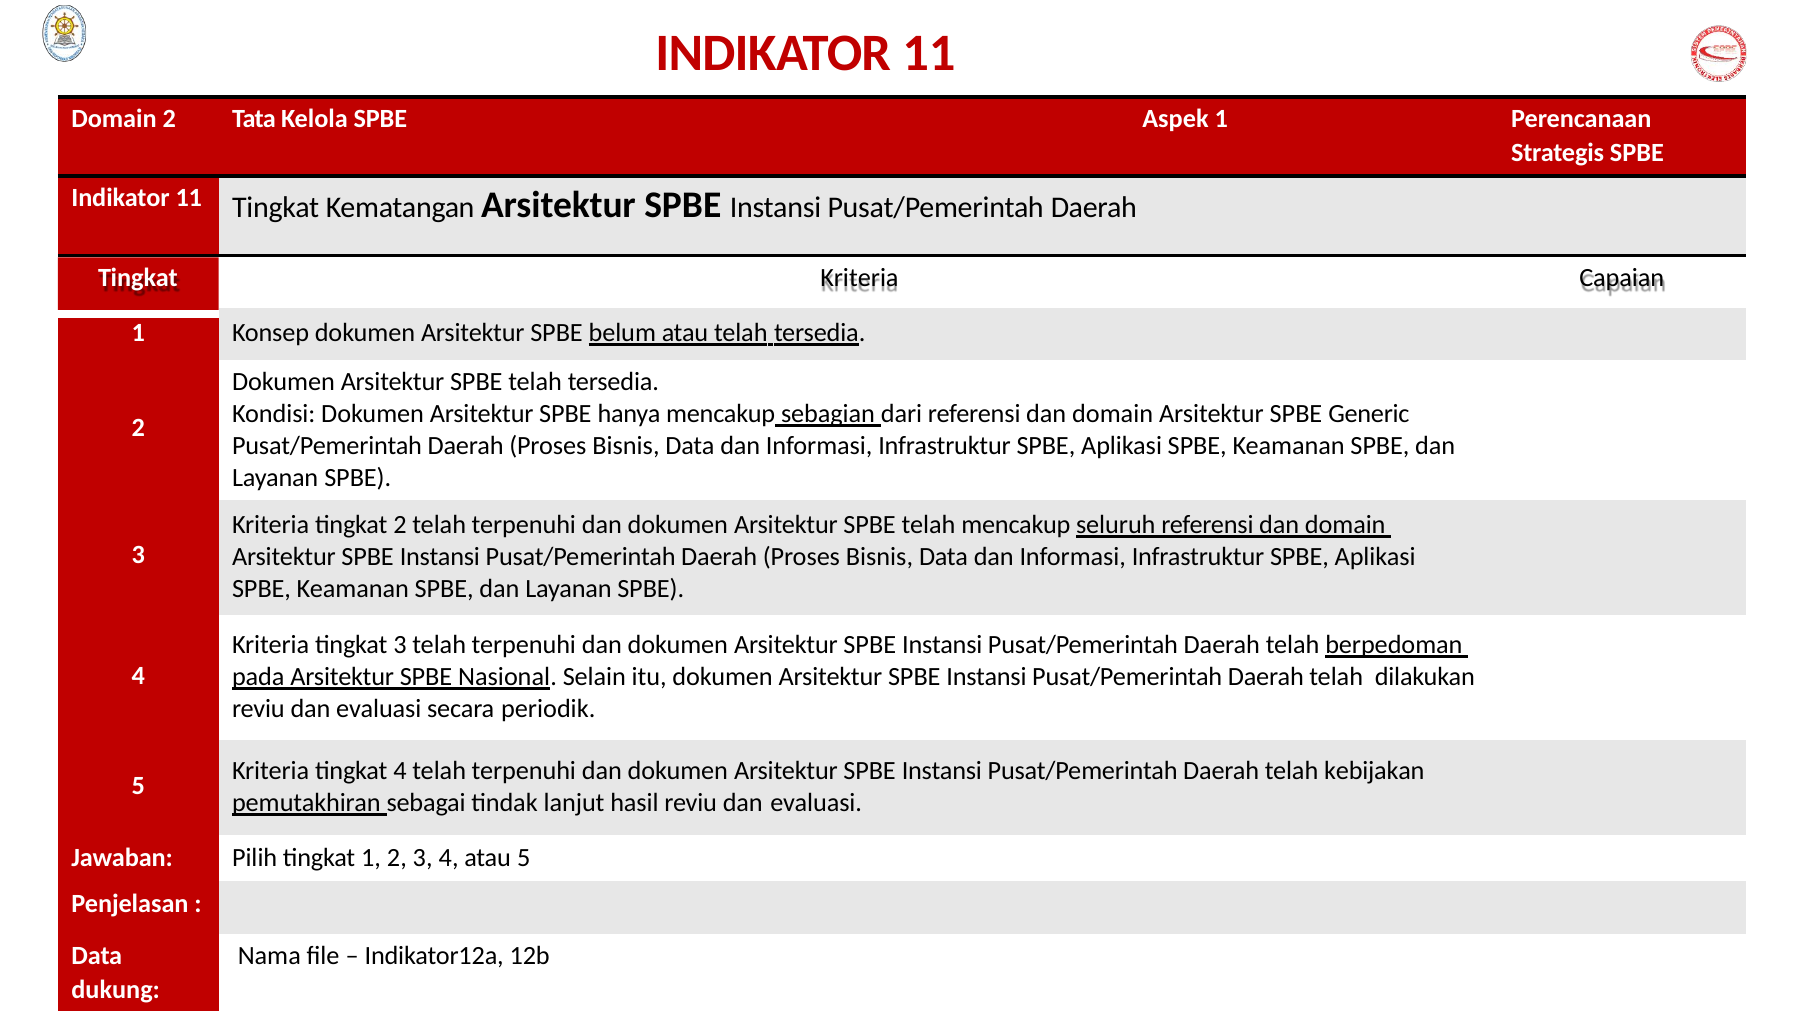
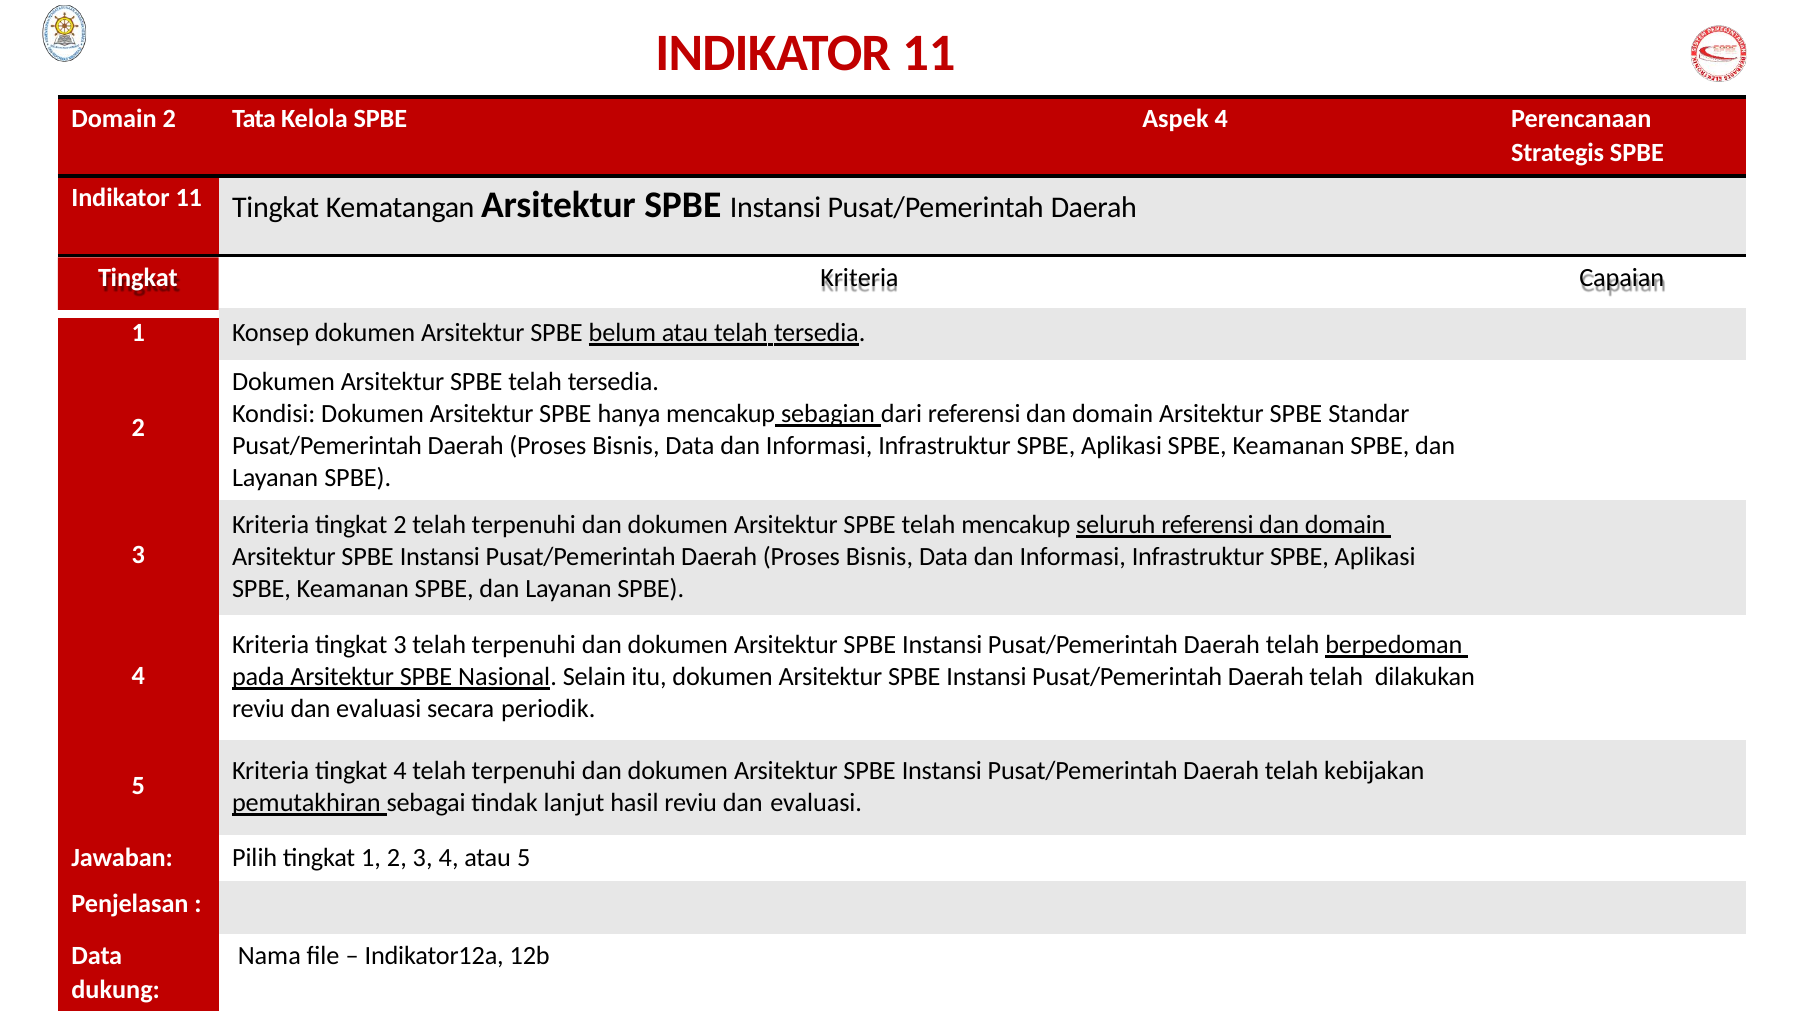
Aspek 1: 1 -> 4
Generic: Generic -> Standar
